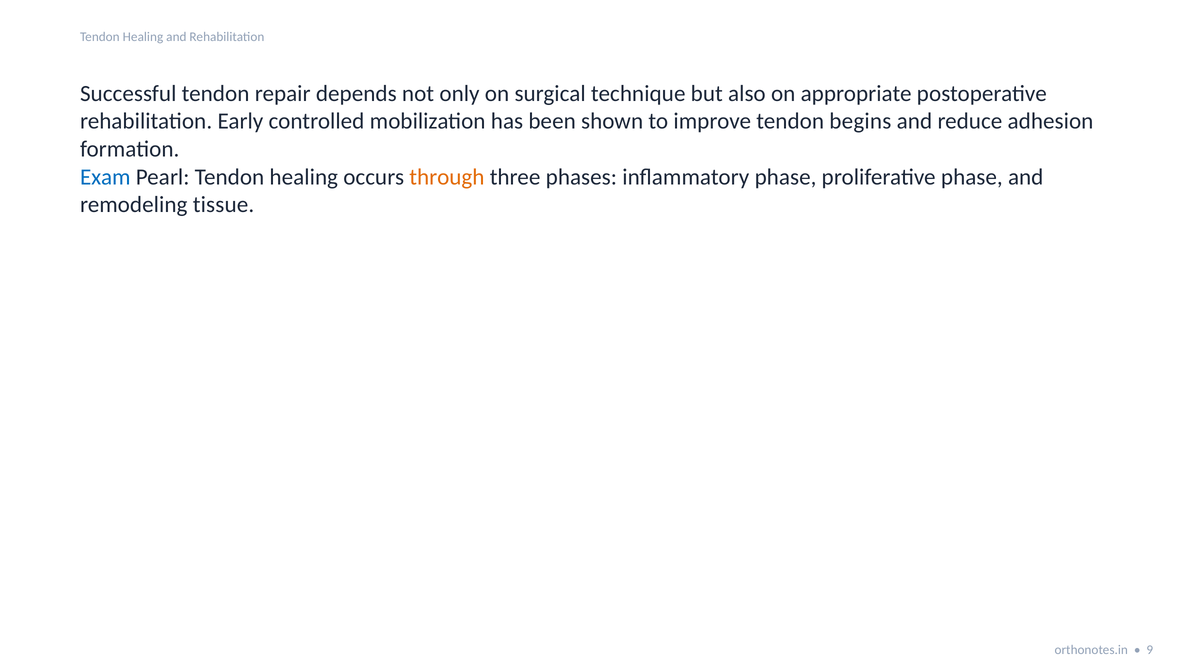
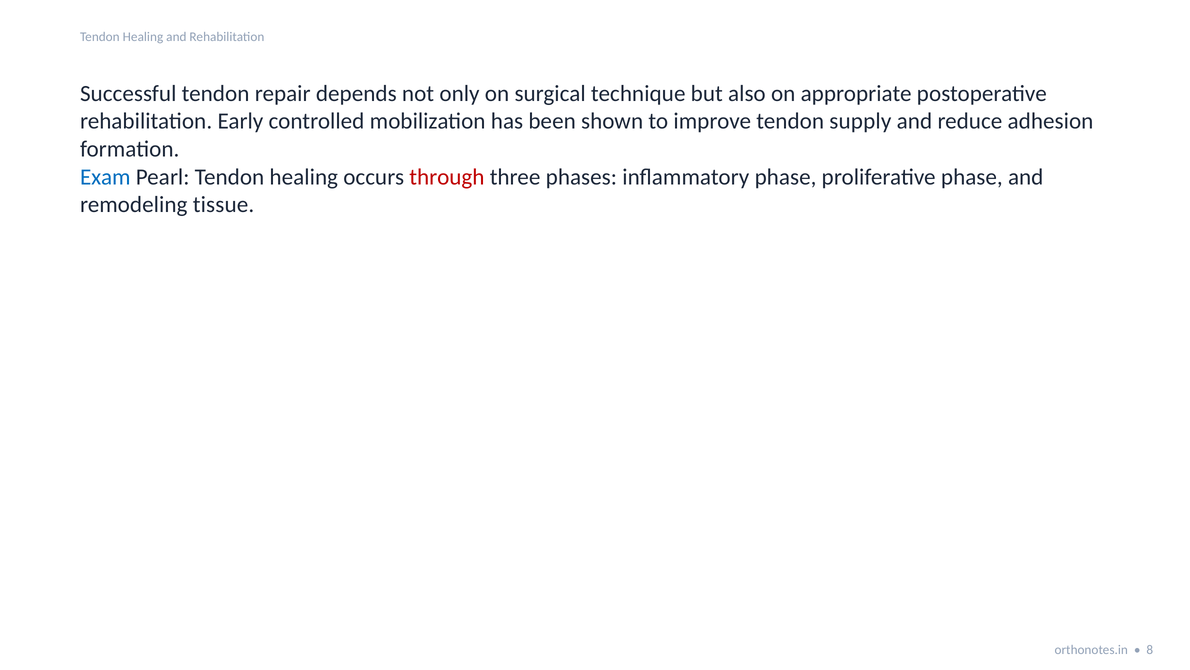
begins: begins -> supply
through colour: orange -> red
9: 9 -> 8
